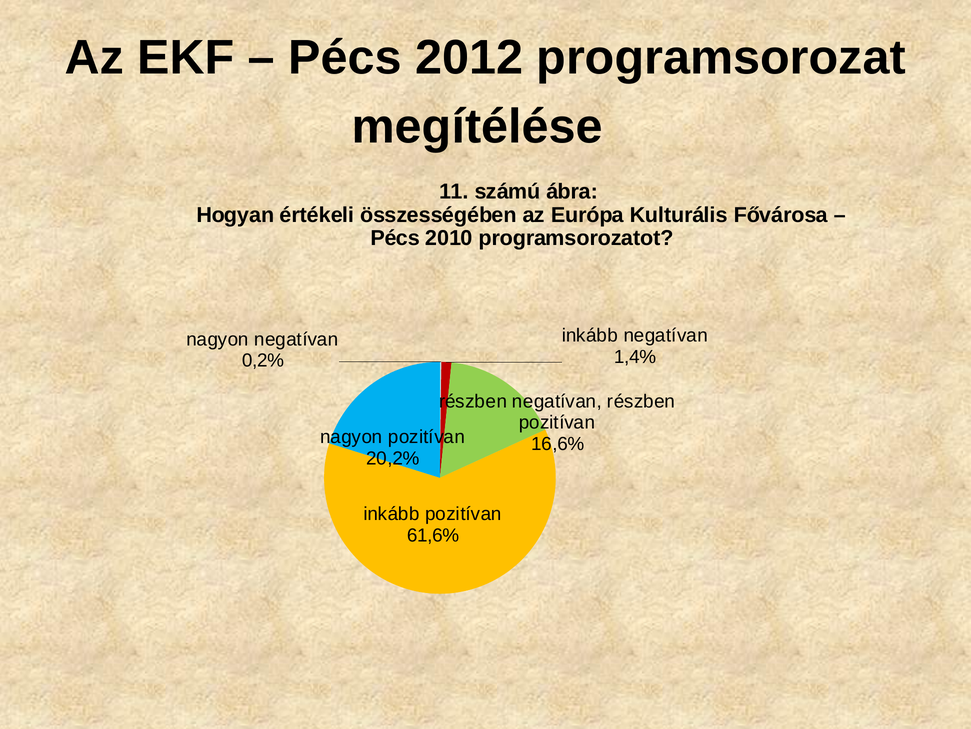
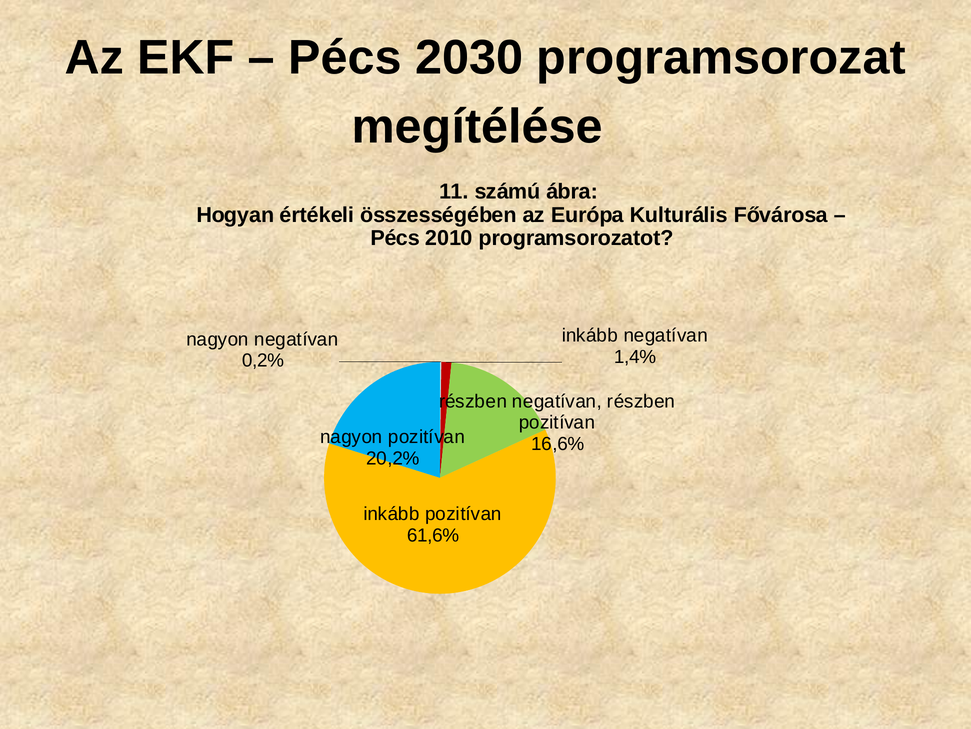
2012: 2012 -> 2030
